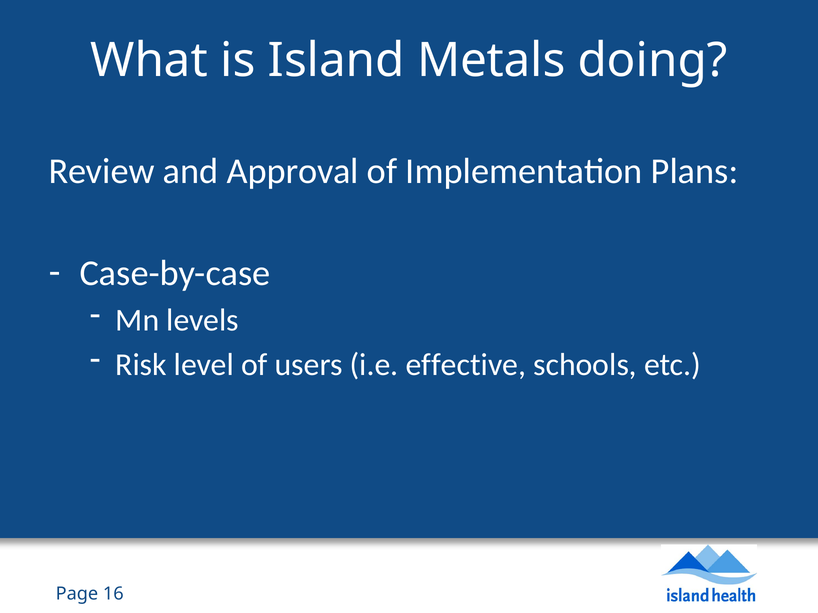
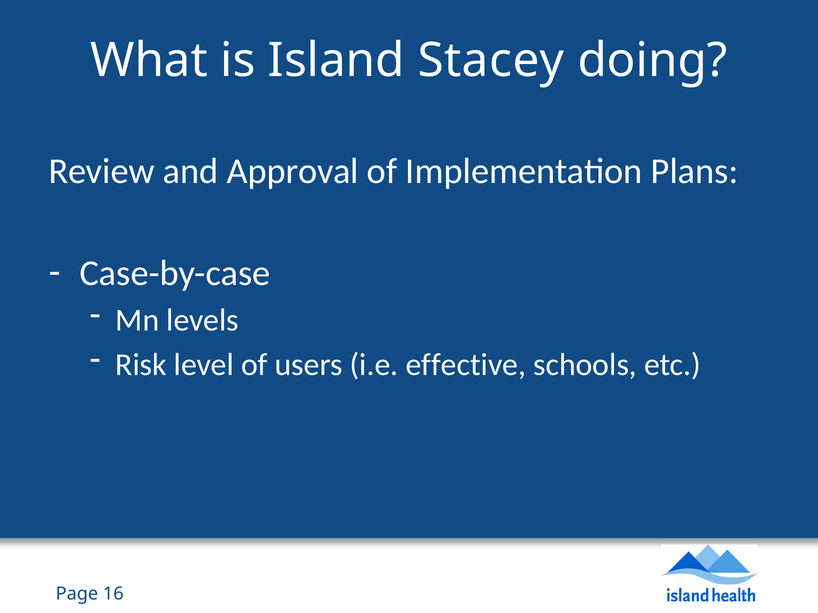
Metals: Metals -> Stacey
